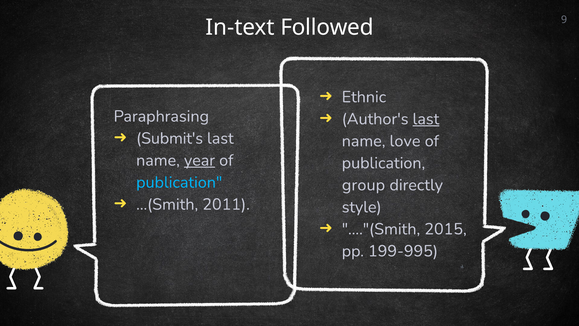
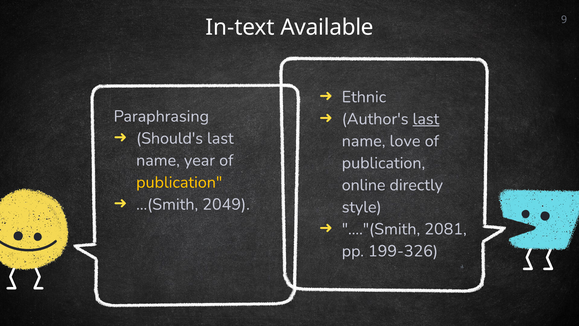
Followed: Followed -> Available
Submit's: Submit's -> Should's
year underline: present -> none
publication at (179, 182) colour: light blue -> yellow
group: group -> online
2011: 2011 -> 2049
2015: 2015 -> 2081
199-995: 199-995 -> 199-326
